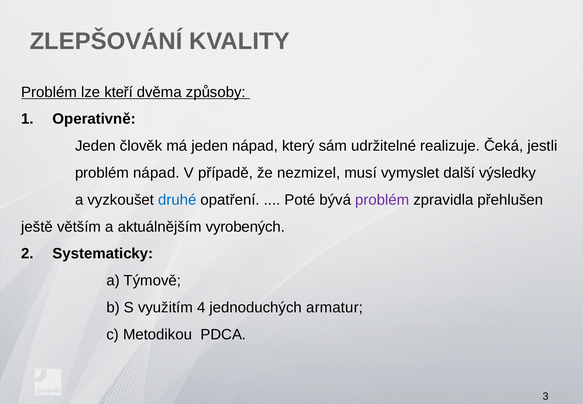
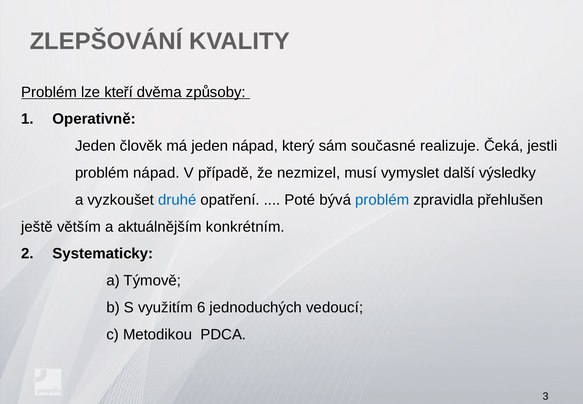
udržitelné: udržitelné -> současné
problém at (382, 200) colour: purple -> blue
vyrobených: vyrobených -> konkrétním
4: 4 -> 6
armatur: armatur -> vedoucí
